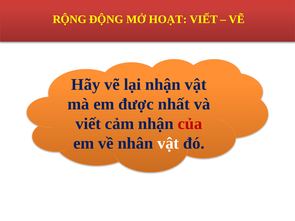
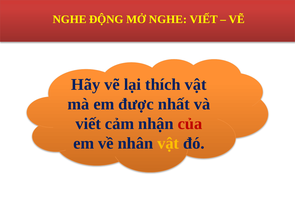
RỘNG at (70, 19): RỘNG -> NGHE
MỞ HOẠT: HOẠT -> NGHE
lại nhận: nhận -> thích
vật at (168, 144) colour: white -> yellow
